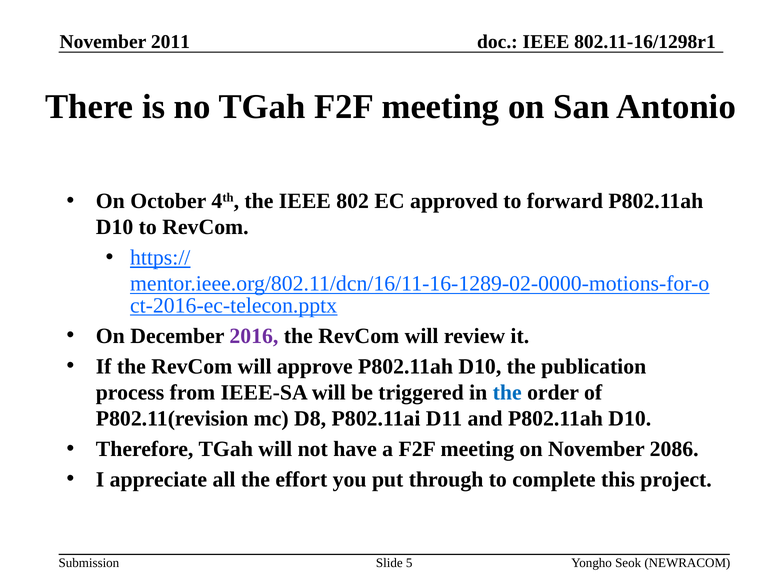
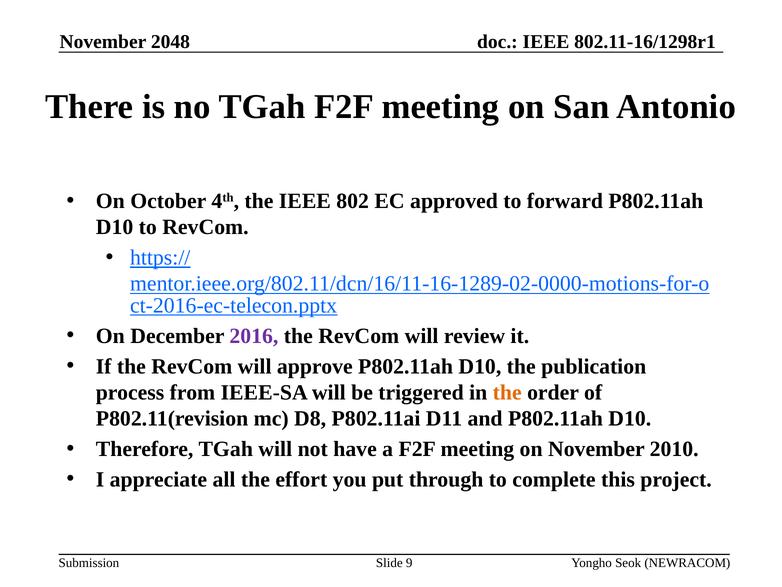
2011: 2011 -> 2048
the at (507, 392) colour: blue -> orange
2086: 2086 -> 2010
5: 5 -> 9
